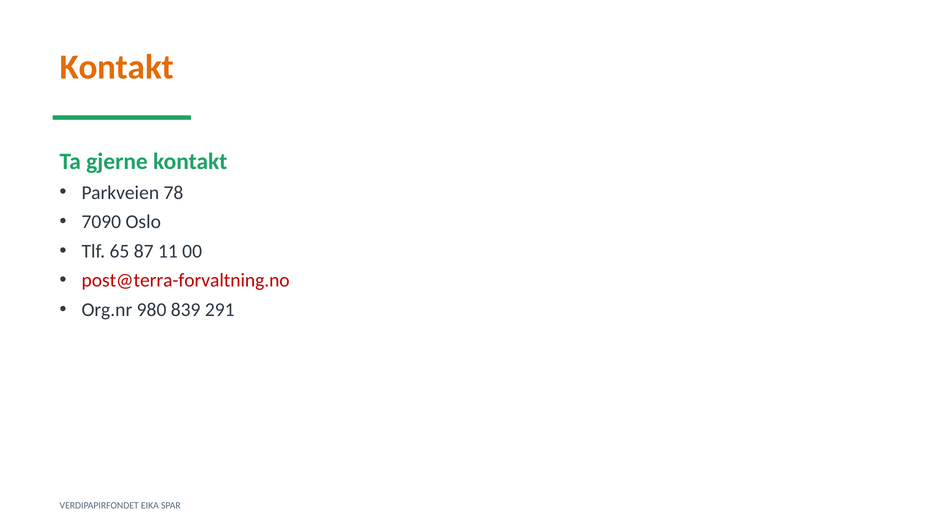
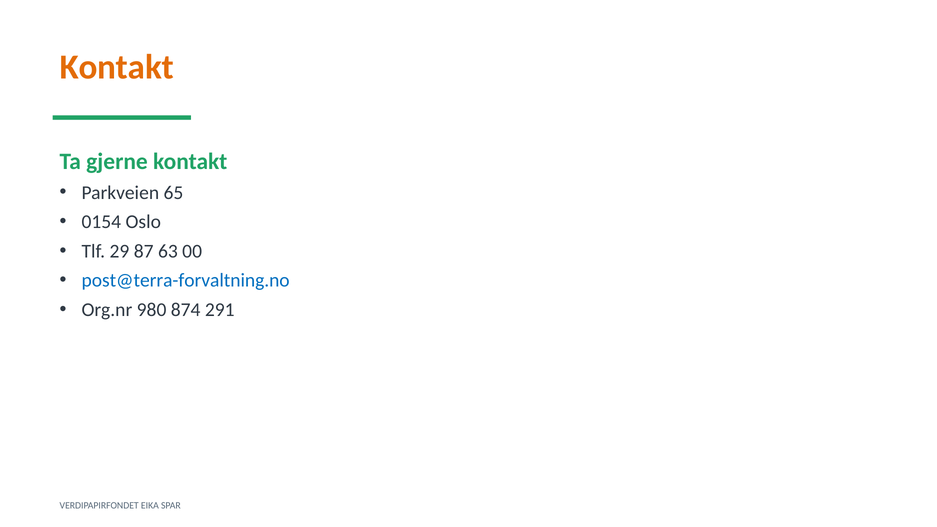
78: 78 -> 65
7090: 7090 -> 0154
65: 65 -> 29
11: 11 -> 63
post@terra-forvaltning.no colour: red -> blue
839: 839 -> 874
